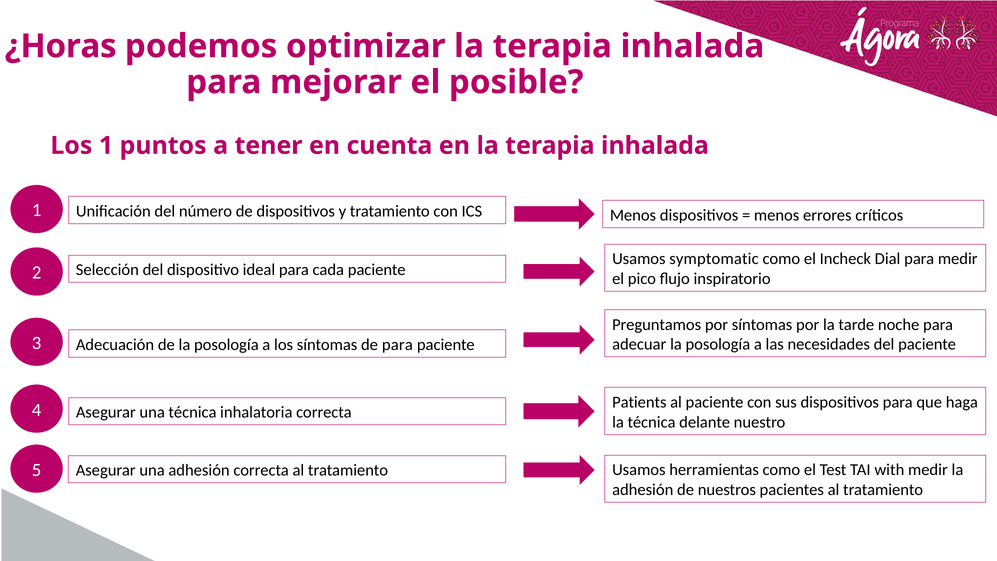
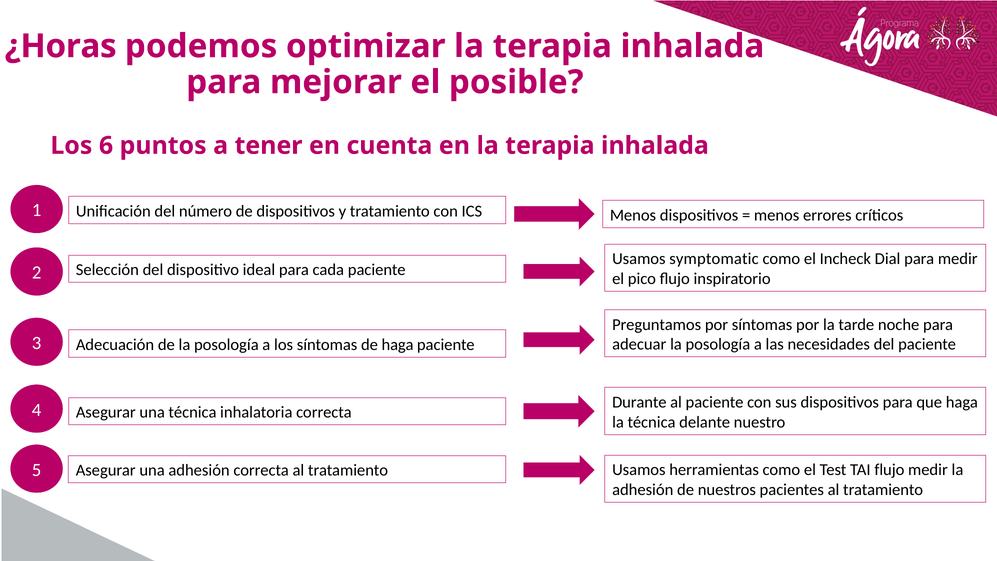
Los 1: 1 -> 6
de para: para -> haga
Patients: Patients -> Durante
TAI with: with -> flujo
